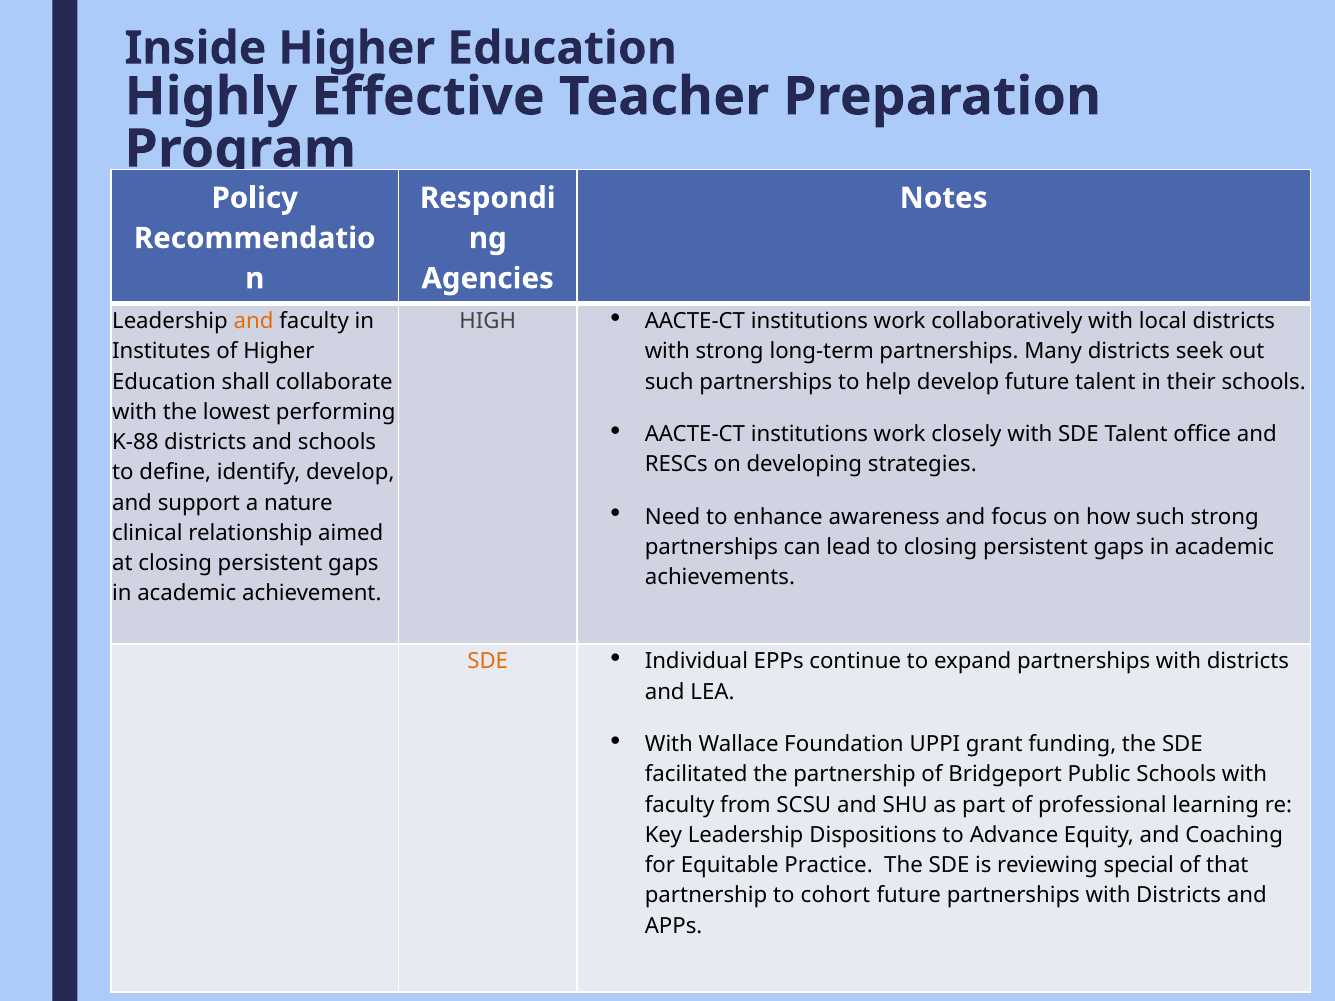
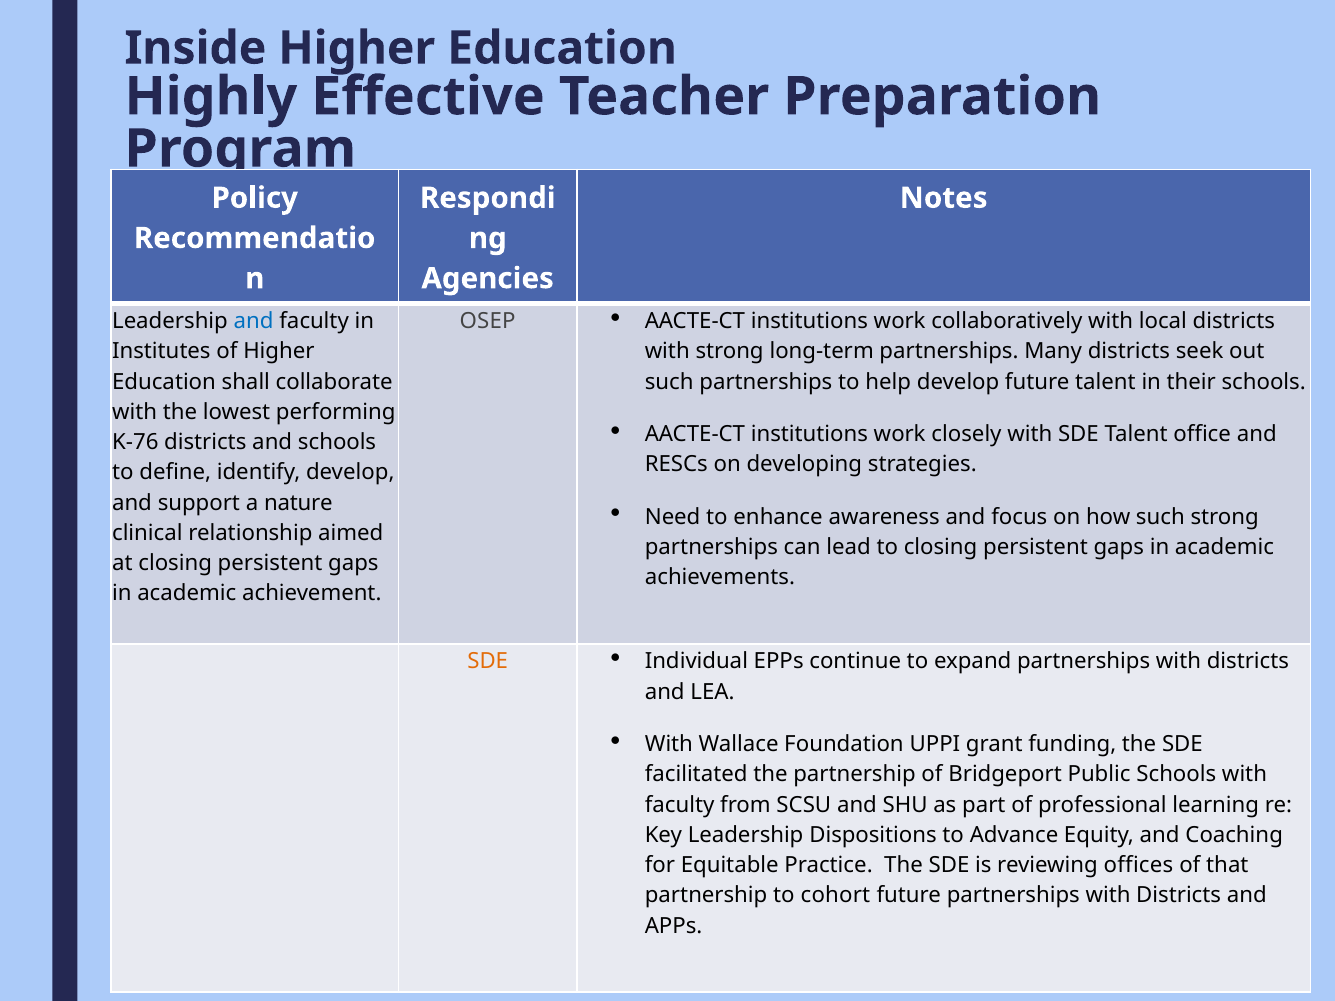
and at (254, 321) colour: orange -> blue
HIGH: HIGH -> OSEP
K-88: K-88 -> K-76
special: special -> offices
